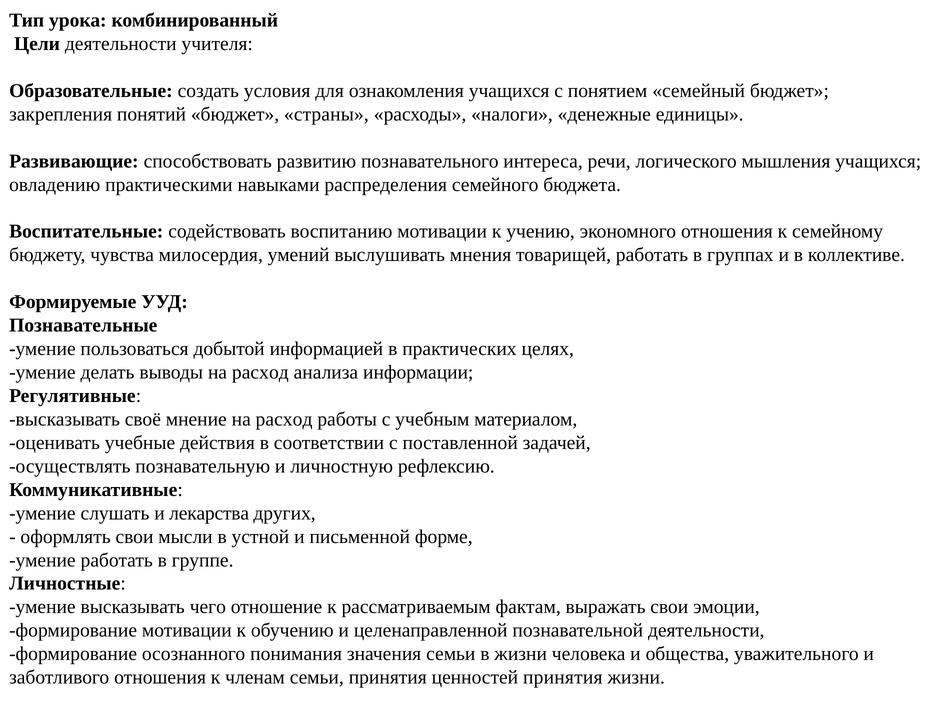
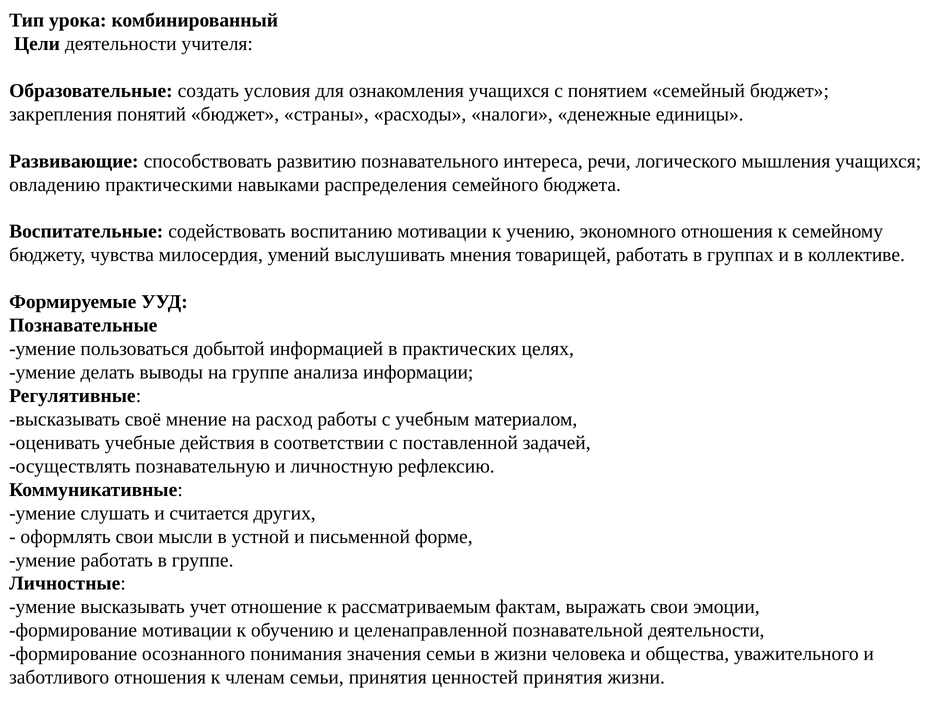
выводы на расход: расход -> группе
лекарства: лекарства -> считается
чего: чего -> учет
